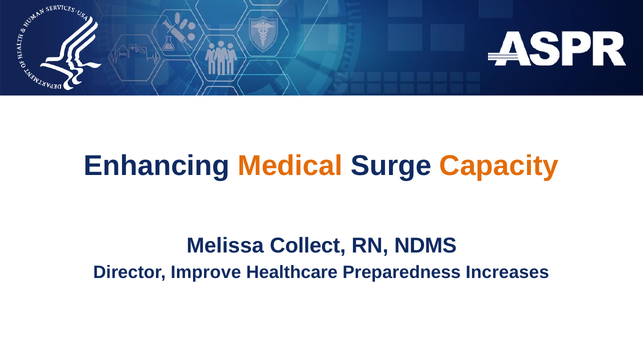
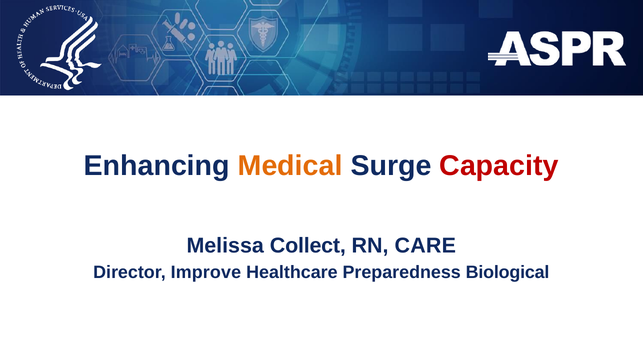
Capacity colour: orange -> red
NDMS: NDMS -> CARE
Increases: Increases -> Biological
